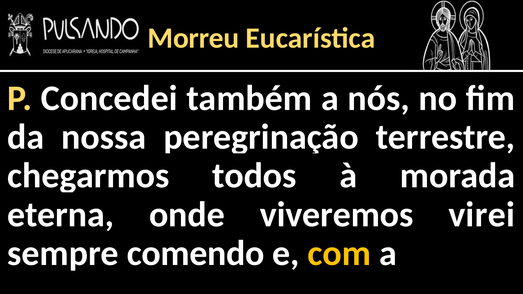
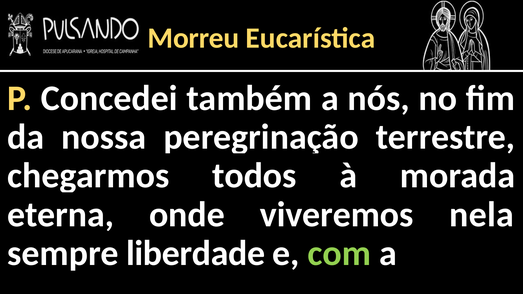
virei: virei -> nela
comendo: comendo -> liberdade
com colour: yellow -> light green
